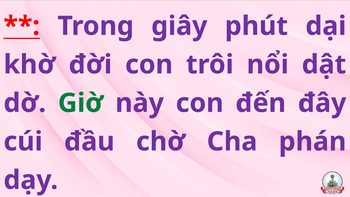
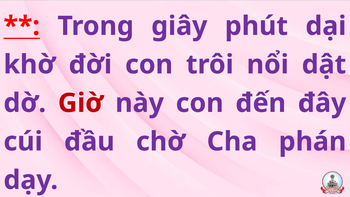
Giờ colour: green -> red
